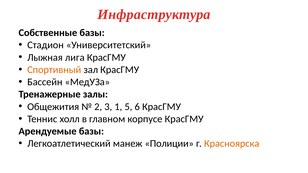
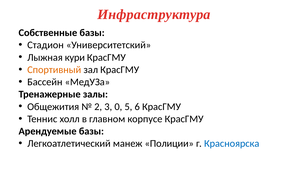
лига: лига -> кури
1: 1 -> 0
Красноярска colour: orange -> blue
